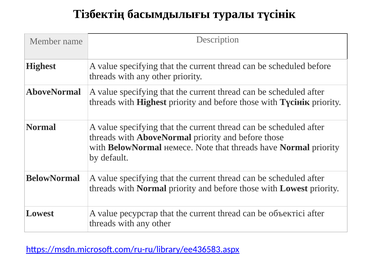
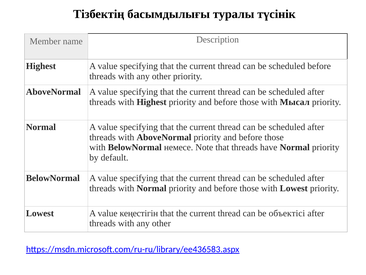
with Түсінік: Түсінік -> Мысал
ресурстар: ресурстар -> кеңестігін
